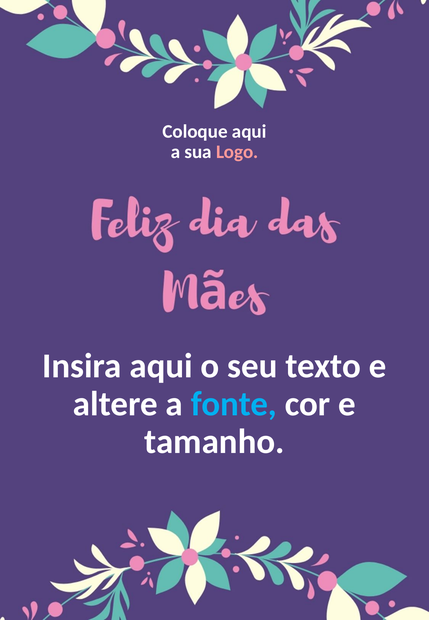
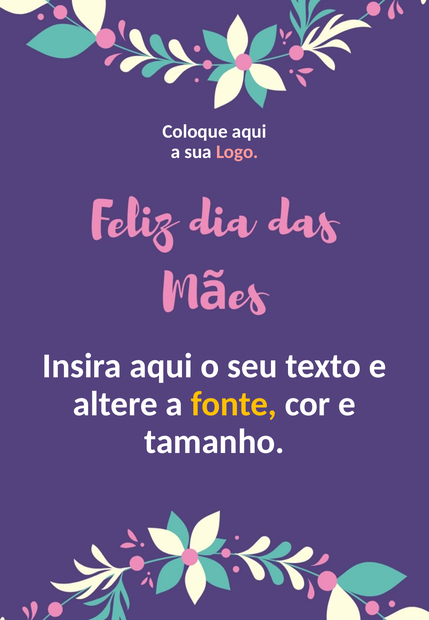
fonte colour: light blue -> yellow
